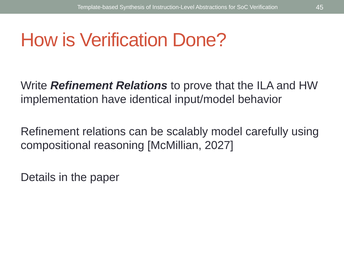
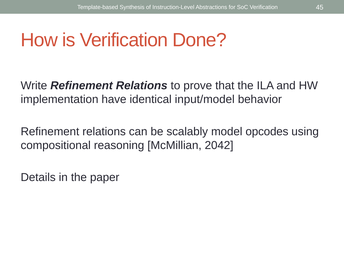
carefully: carefully -> opcodes
2027: 2027 -> 2042
